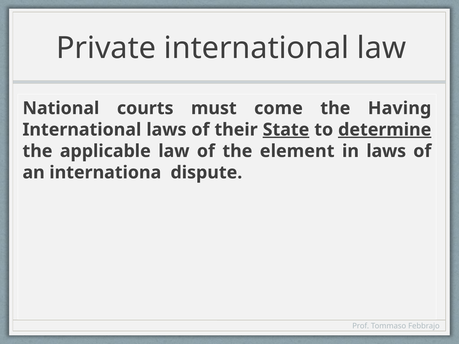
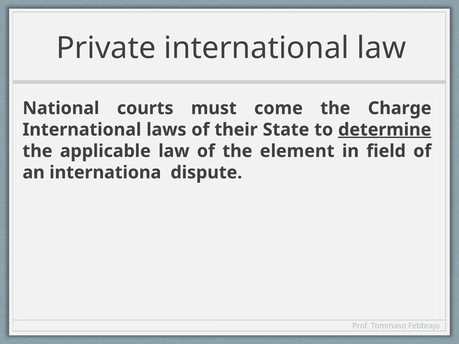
Having: Having -> Charge
State underline: present -> none
in laws: laws -> field
